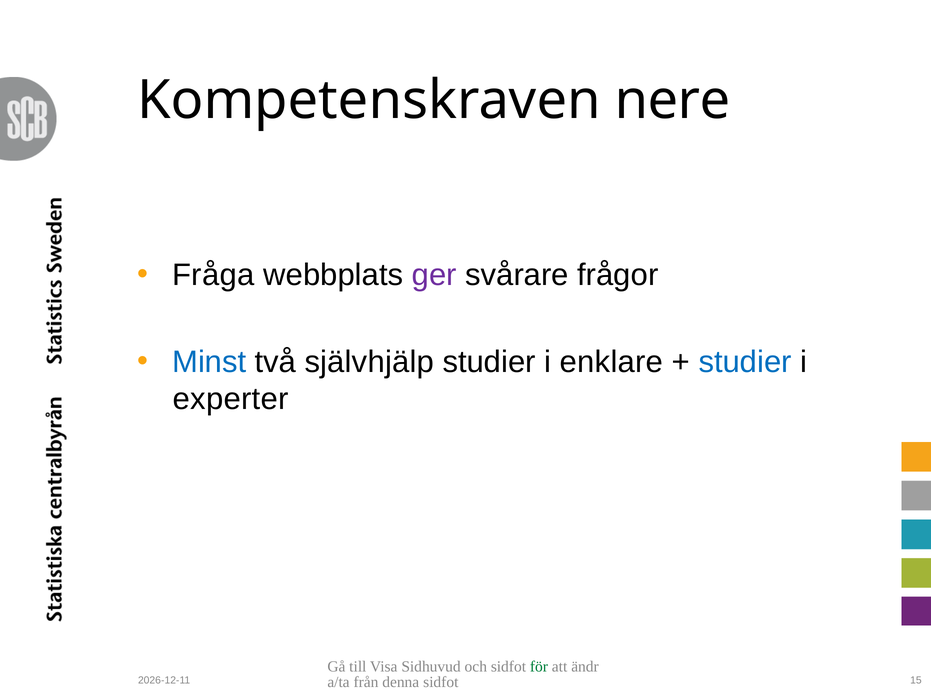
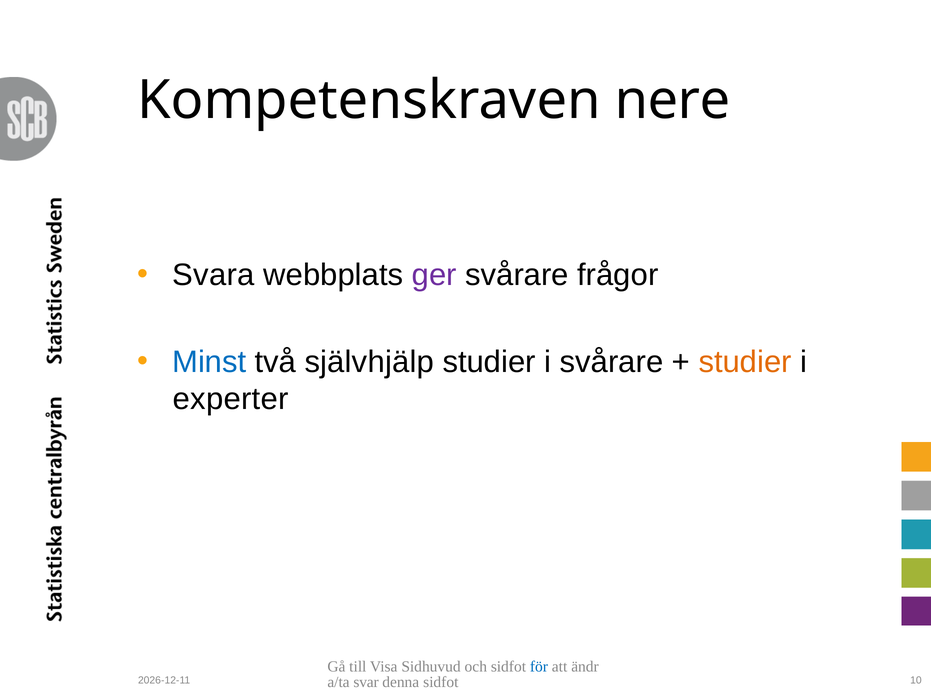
Fråga: Fråga -> Svara
i enklare: enklare -> svårare
studier at (745, 362) colour: blue -> orange
för colour: green -> blue
från: från -> svar
15: 15 -> 10
